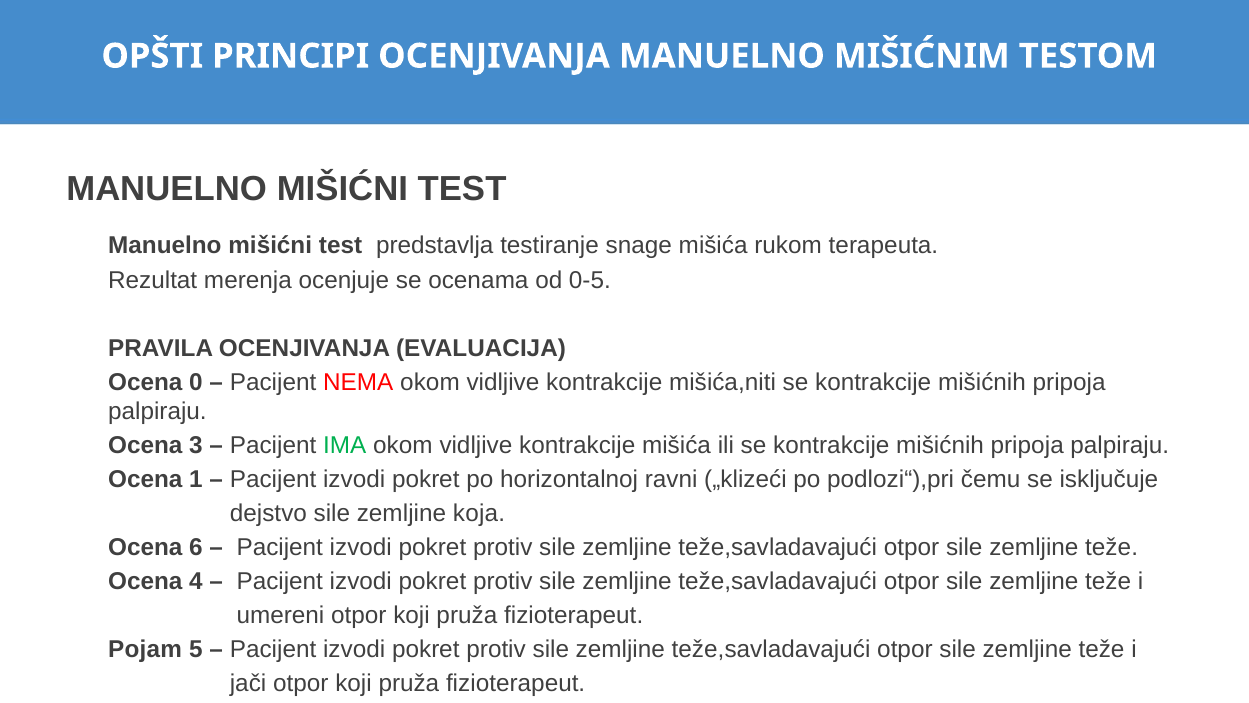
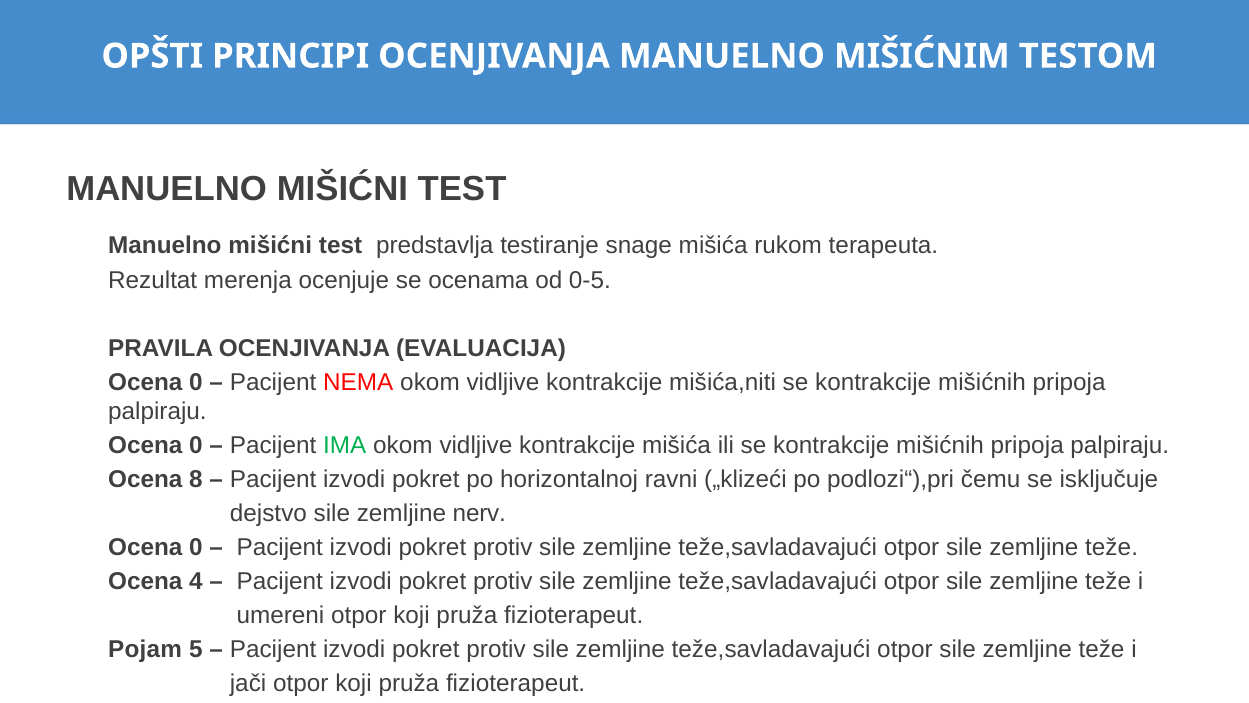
3 at (196, 445): 3 -> 0
1: 1 -> 8
koja: koja -> nerv
6 at (196, 547): 6 -> 0
